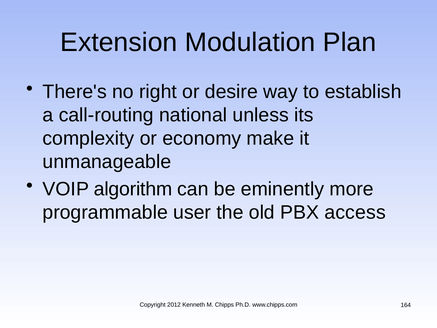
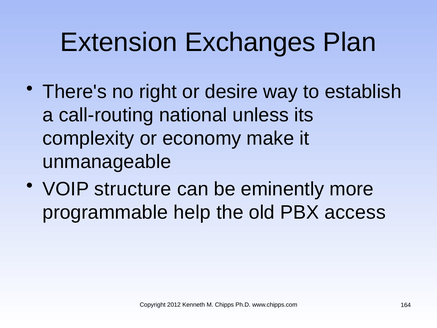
Modulation: Modulation -> Exchanges
algorithm: algorithm -> structure
user: user -> help
